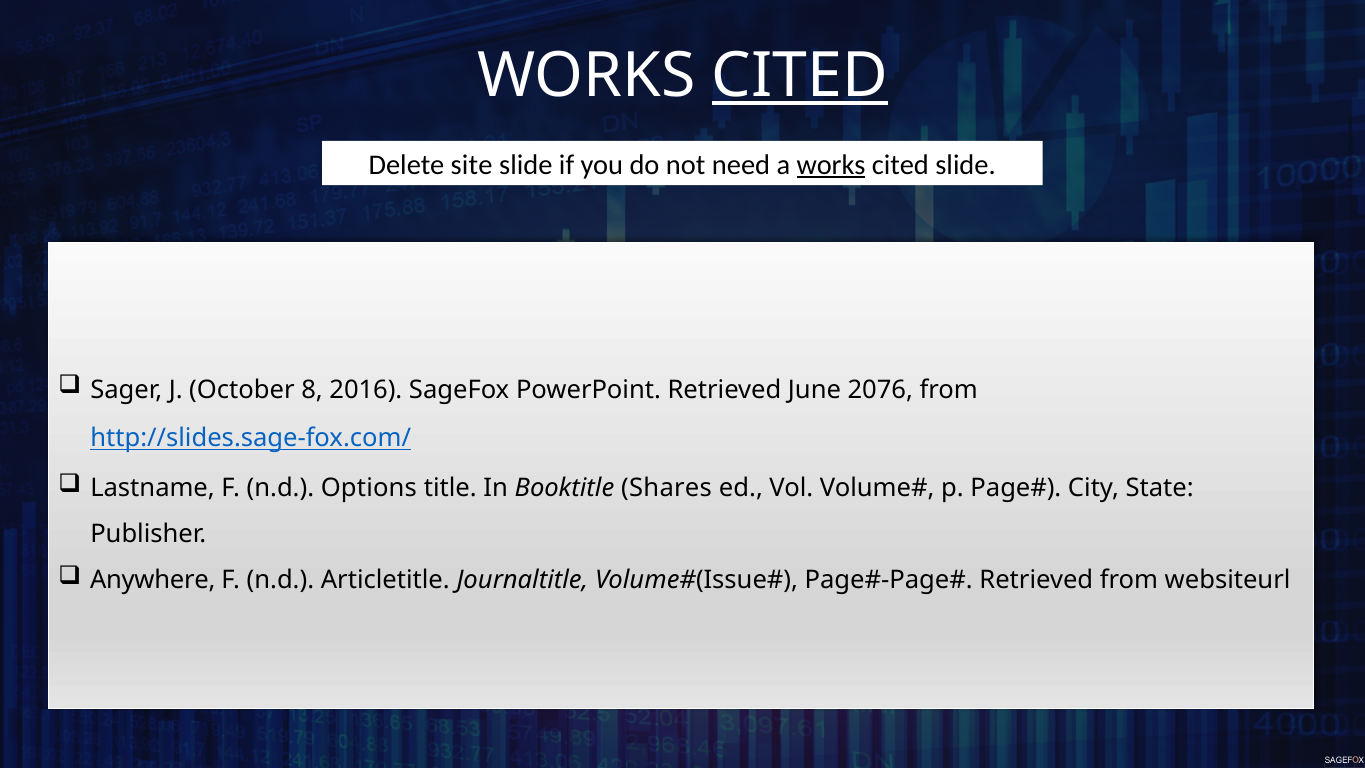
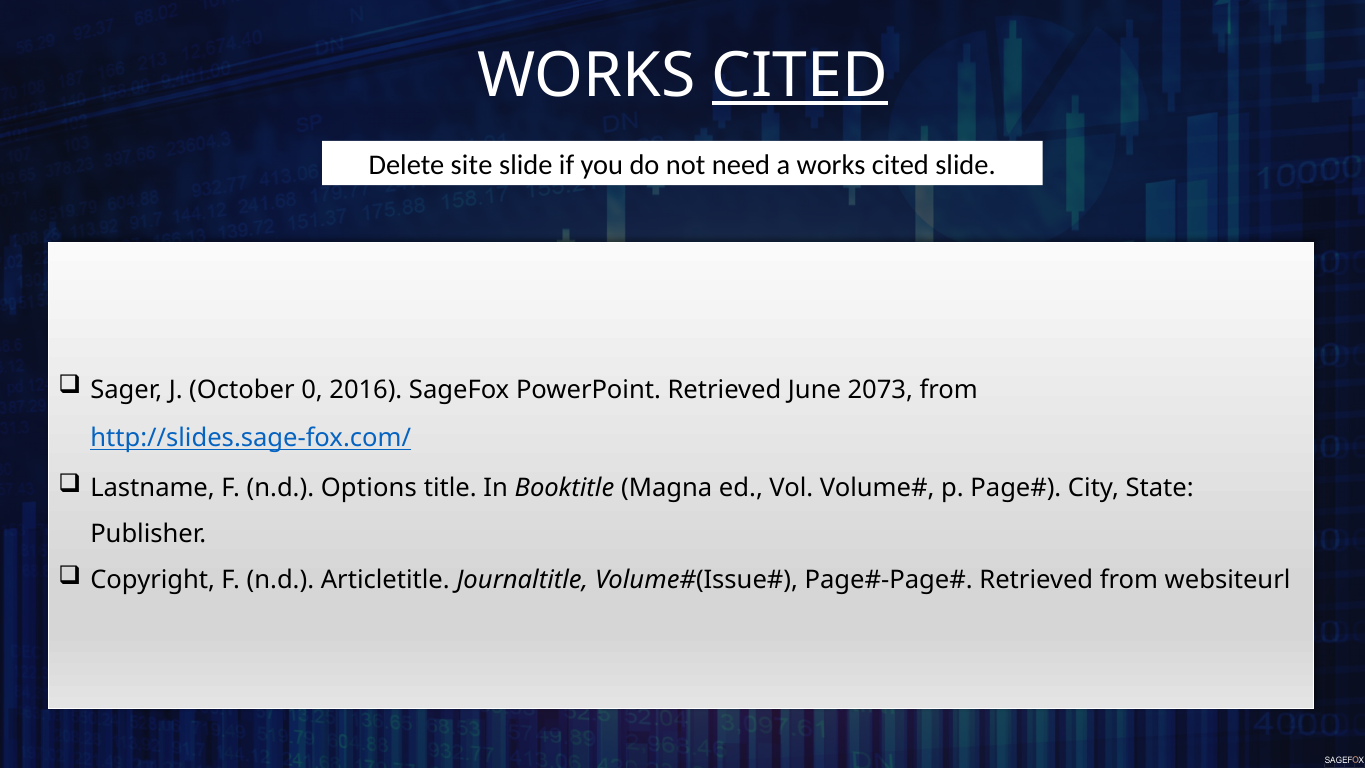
works at (831, 165) underline: present -> none
8: 8 -> 0
2076: 2076 -> 2073
Shares: Shares -> Magna
Anywhere: Anywhere -> Copyright
